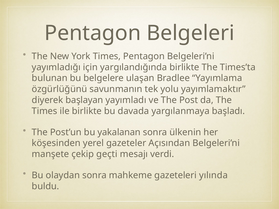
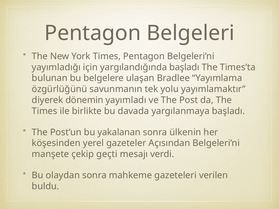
yargılandığında birlikte: birlikte -> başladı
başlayan: başlayan -> dönemin
yılında: yılında -> verilen
